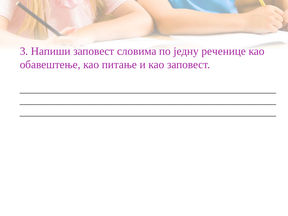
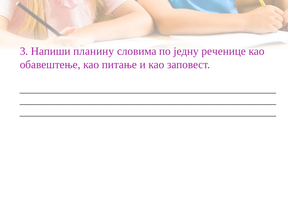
Напиши заповест: заповест -> планину
